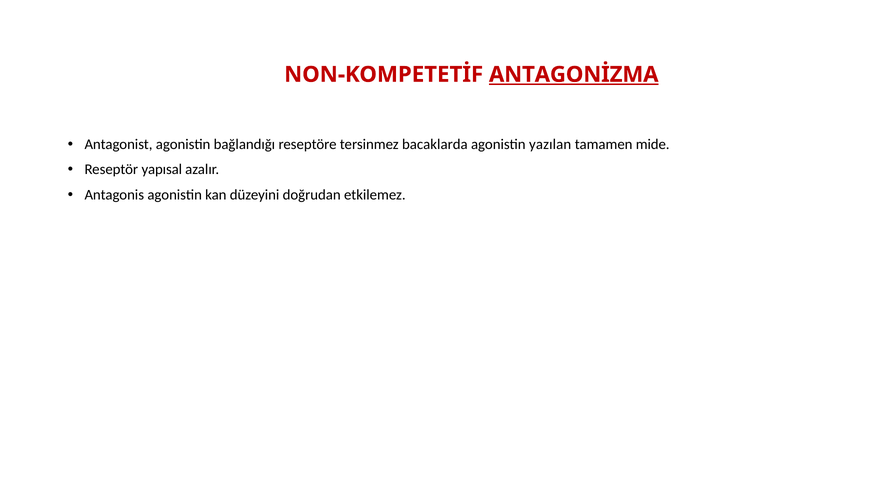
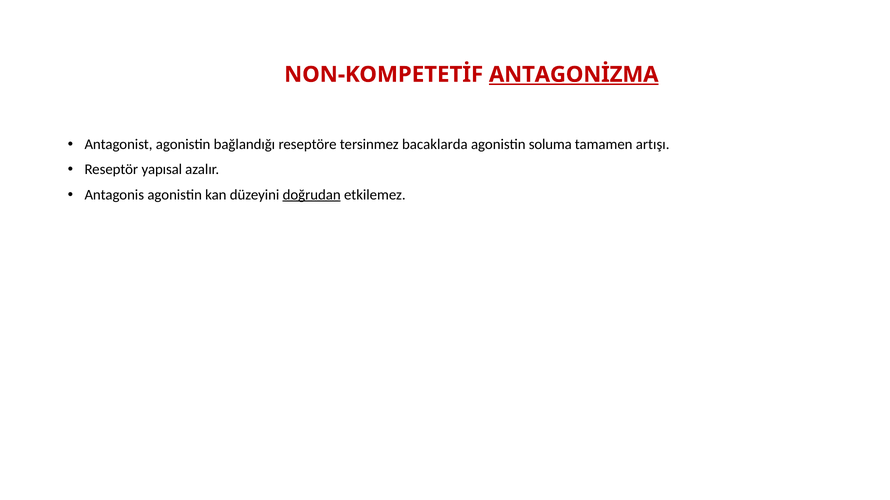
yazılan: yazılan -> soluma
mide: mide -> artışı
doğrudan underline: none -> present
